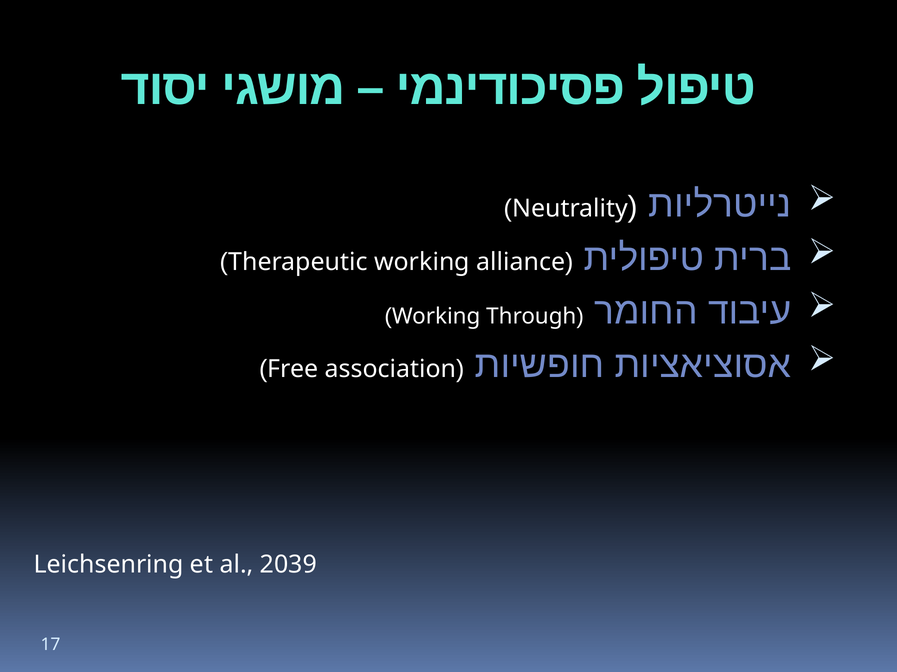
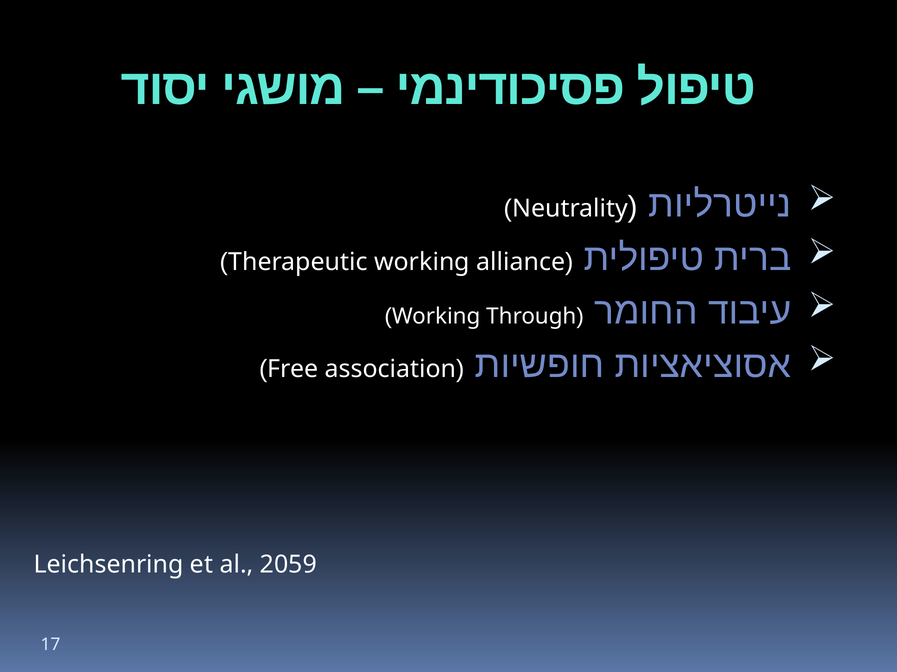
2039: 2039 -> 2059
